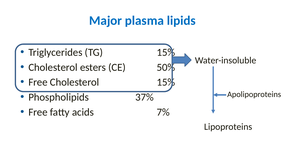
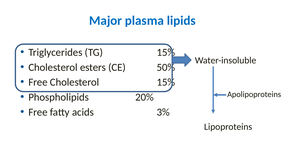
37%: 37% -> 20%
7%: 7% -> 3%
